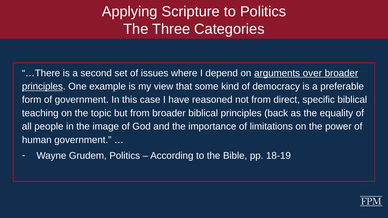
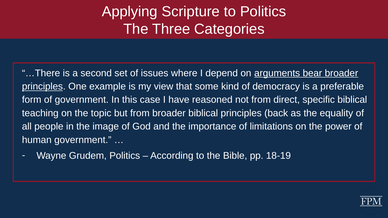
over: over -> bear
